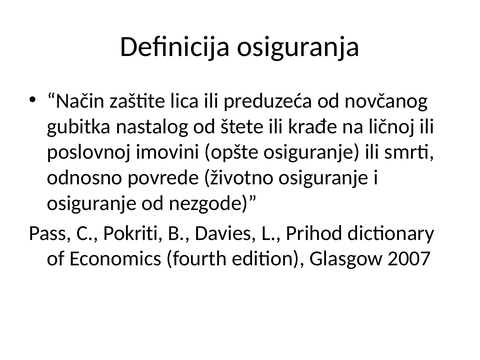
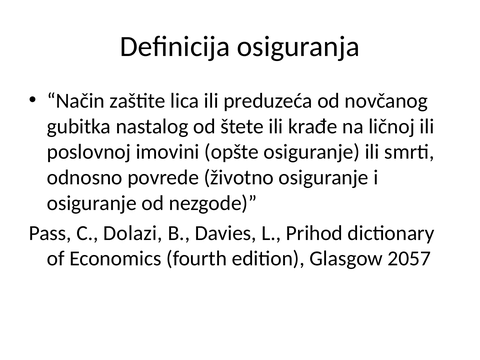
Pokriti: Pokriti -> Dolazi
2007: 2007 -> 2057
